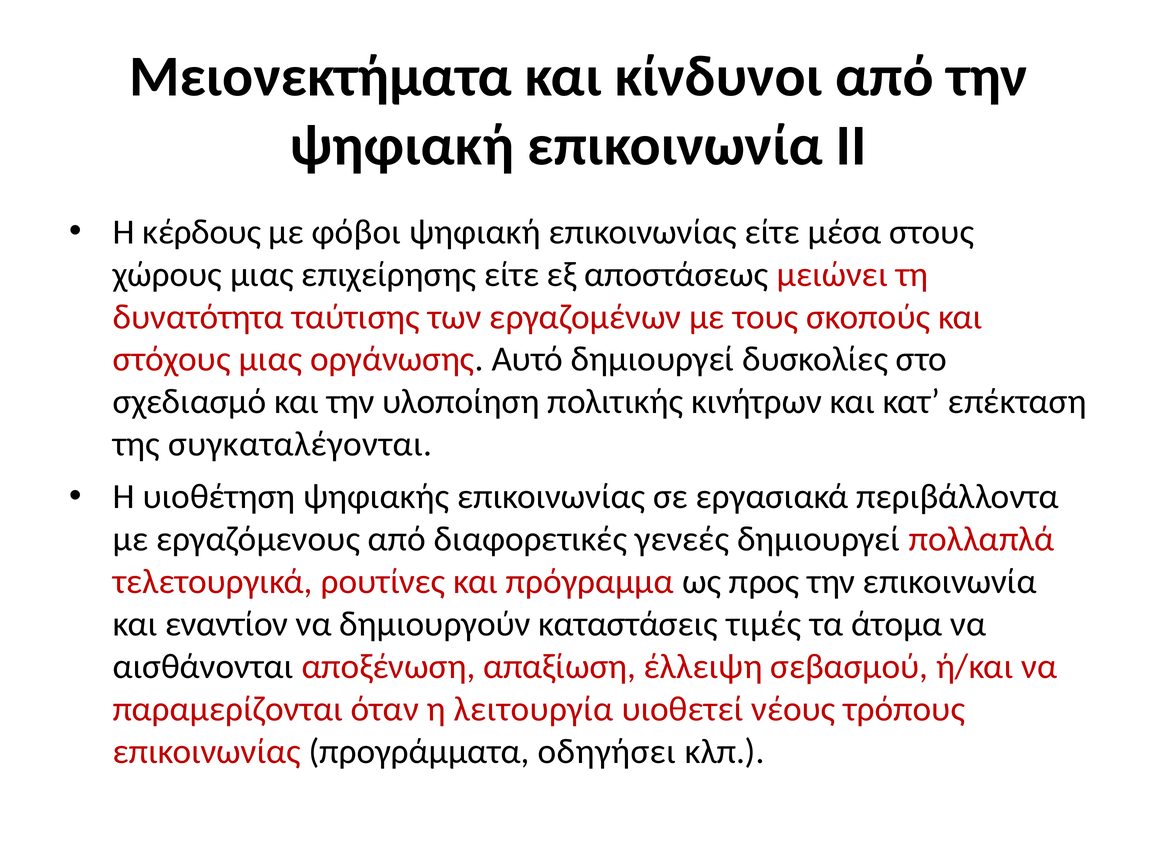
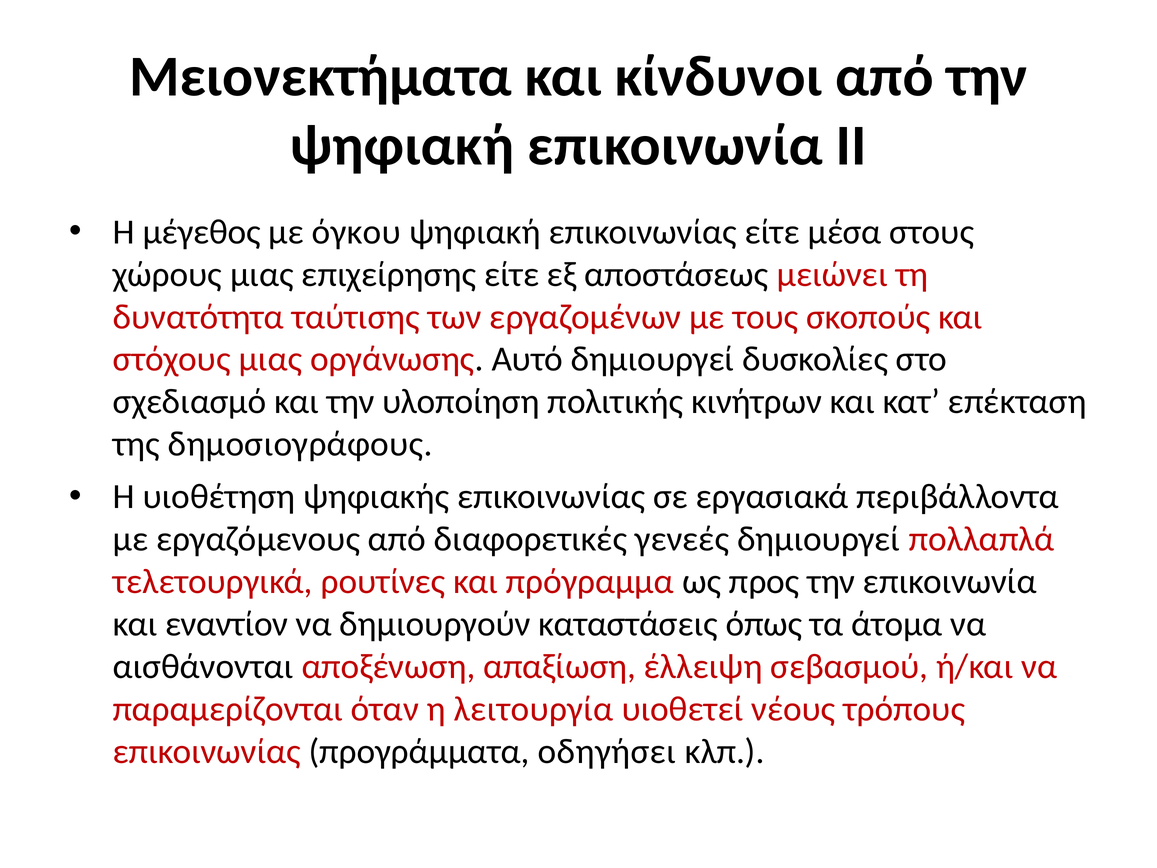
κέρδους: κέρδους -> μέγεθος
φόβοι: φόβοι -> όγκου
συγκαταλέγονται: συγκαταλέγονται -> δημοσιογράφους
τιμές: τιμές -> όπως
